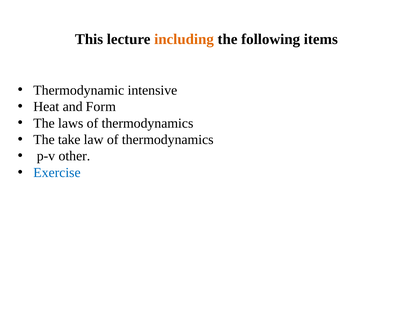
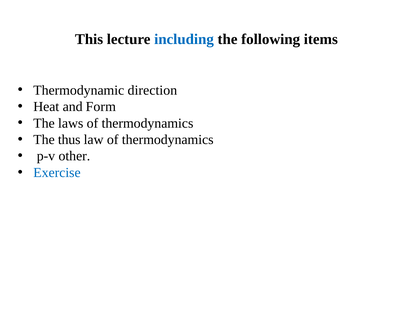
including colour: orange -> blue
intensive: intensive -> direction
take: take -> thus
